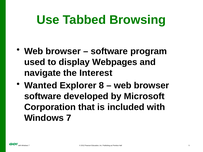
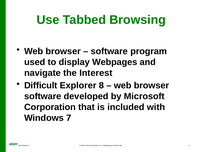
Wanted: Wanted -> Difficult
